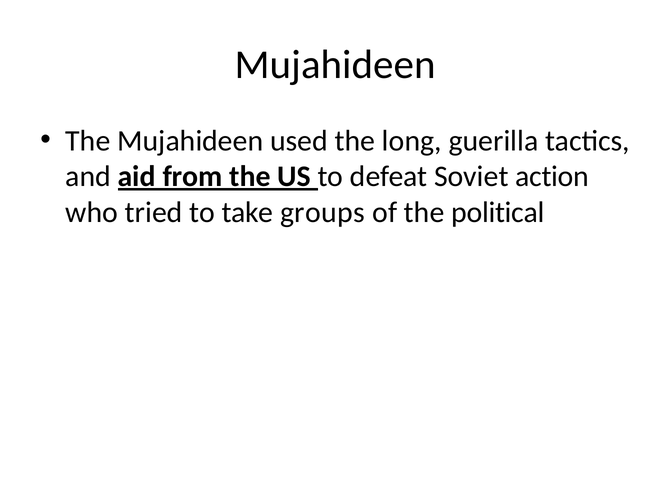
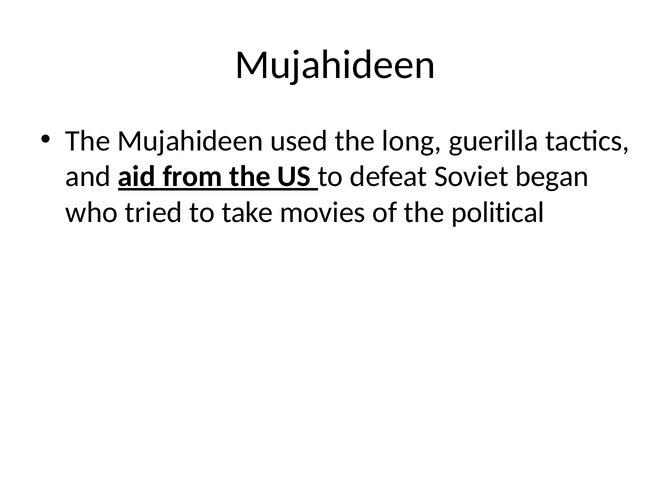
action: action -> began
groups: groups -> movies
